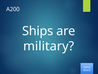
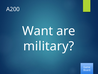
Ships: Ships -> Want
